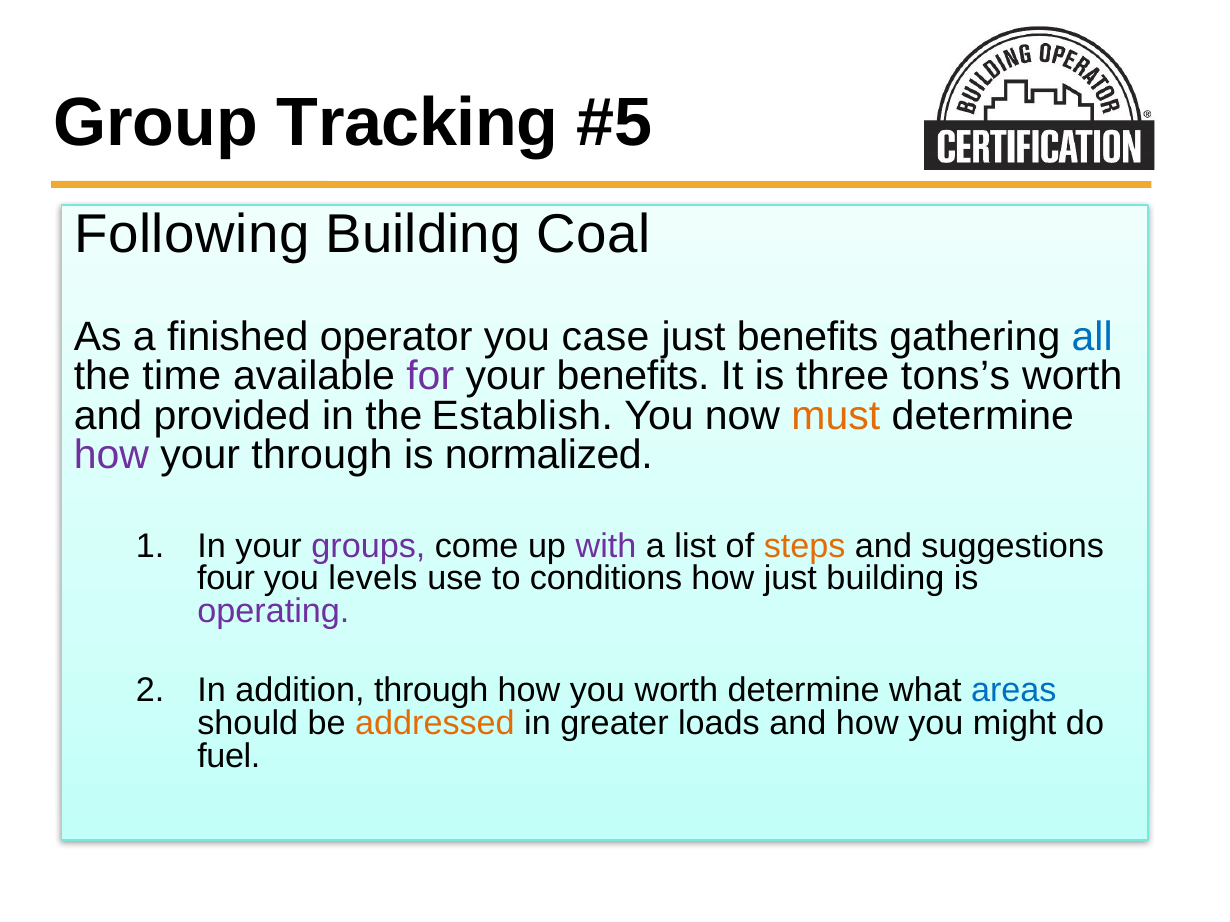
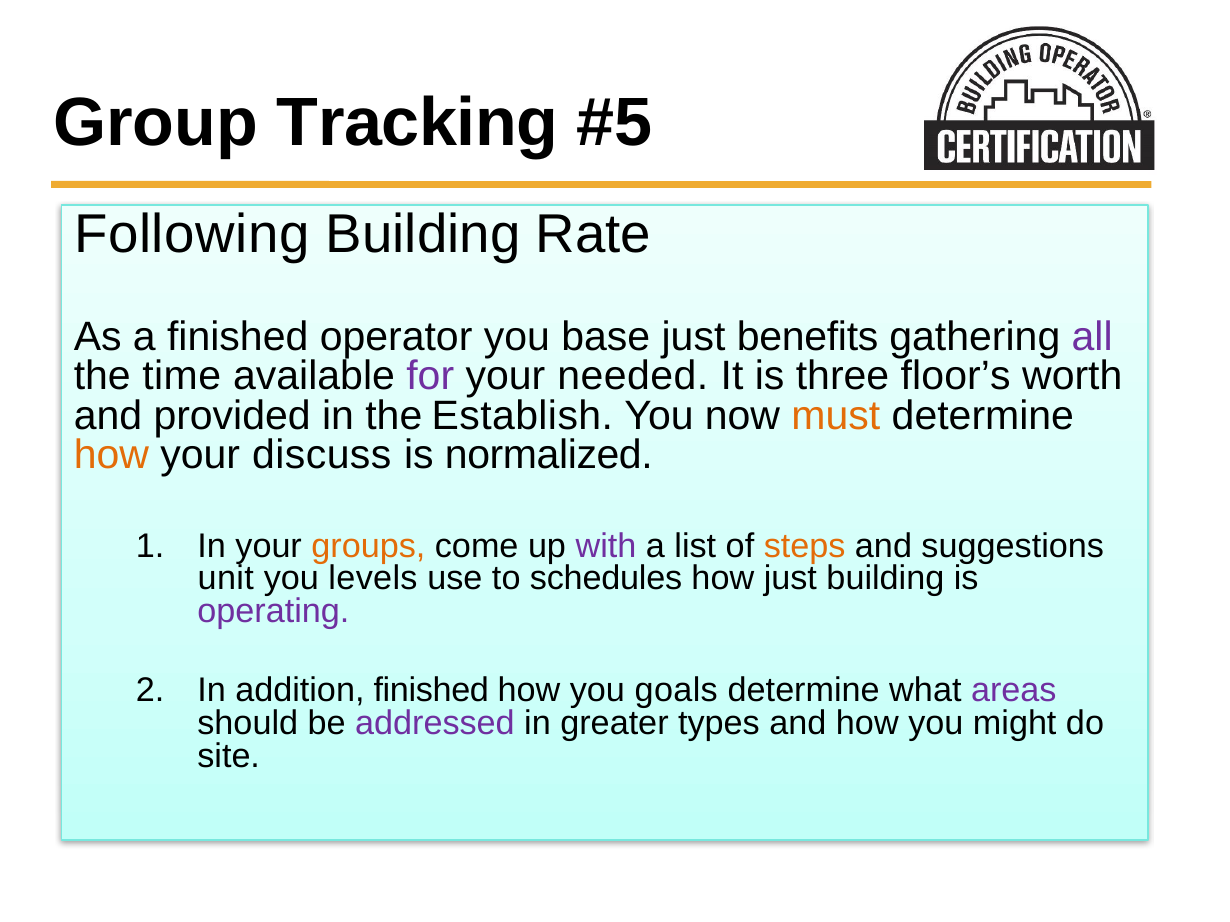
Coal: Coal -> Rate
case: case -> base
all colour: blue -> purple
your benefits: benefits -> needed
tons’s: tons’s -> floor’s
how at (111, 455) colour: purple -> orange
your through: through -> discuss
groups colour: purple -> orange
four: four -> unit
conditions: conditions -> schedules
addition through: through -> finished
you worth: worth -> goals
areas colour: blue -> purple
addressed colour: orange -> purple
loads: loads -> types
fuel: fuel -> site
